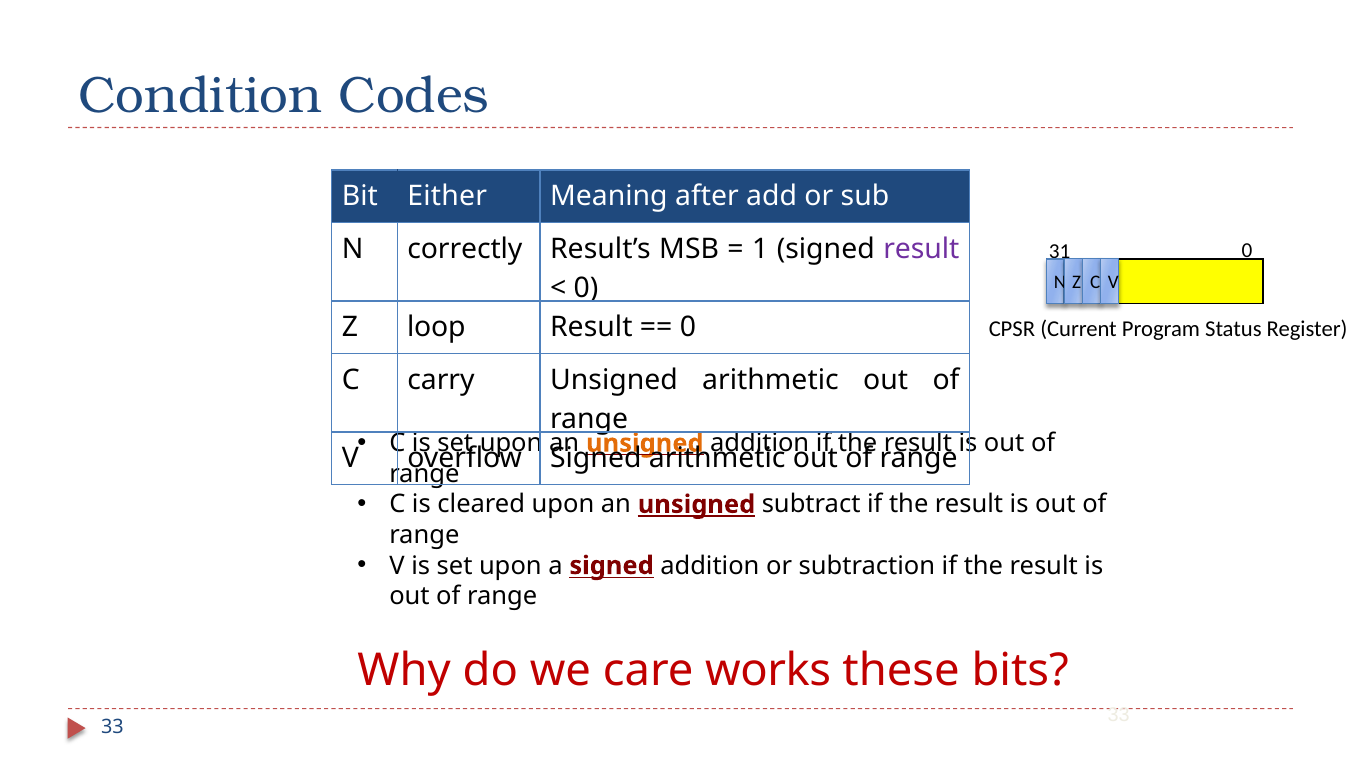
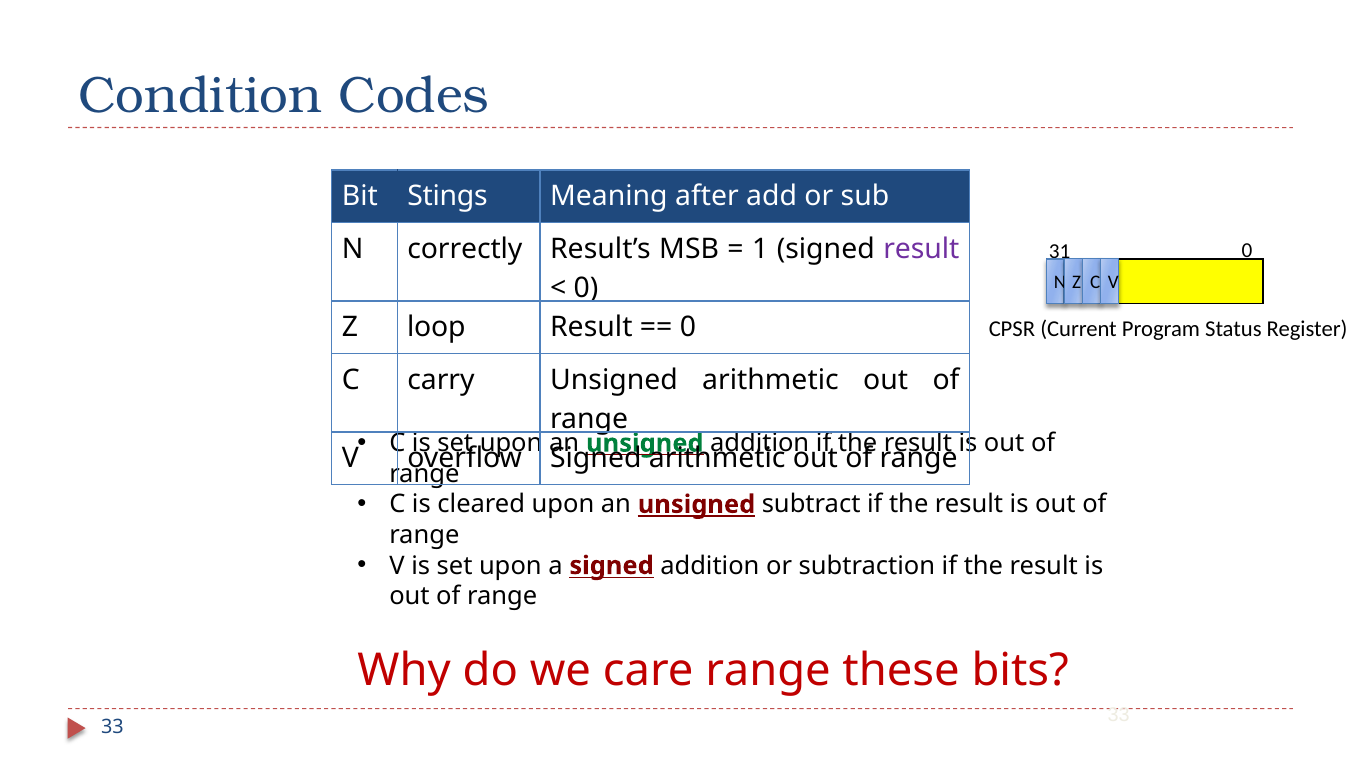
Either: Either -> Stings
unsigned at (645, 444) colour: orange -> green
care works: works -> range
